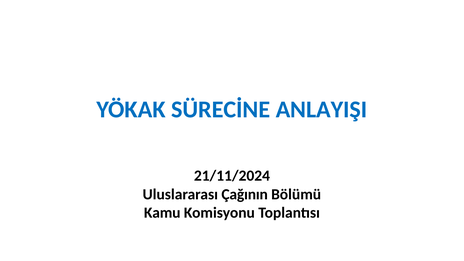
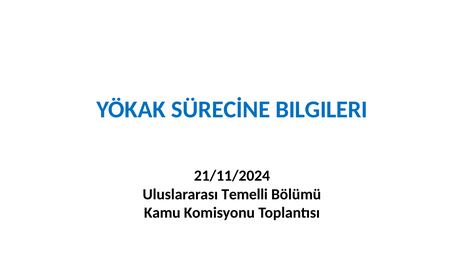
ANLAYIŞI: ANLAYIŞI -> BILGILERI
Çağının: Çağının -> Temelli
